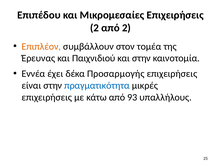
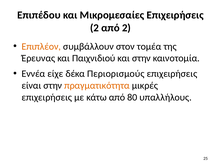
έχει: έχει -> είχε
Προσαρμογής: Προσαρμογής -> Περιορισμούς
πραγματικότητα colour: blue -> orange
93: 93 -> 80
